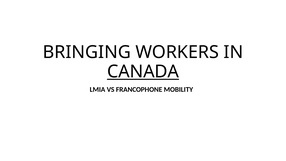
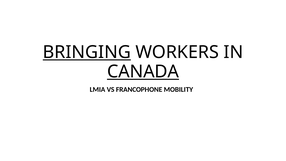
BRINGING underline: none -> present
